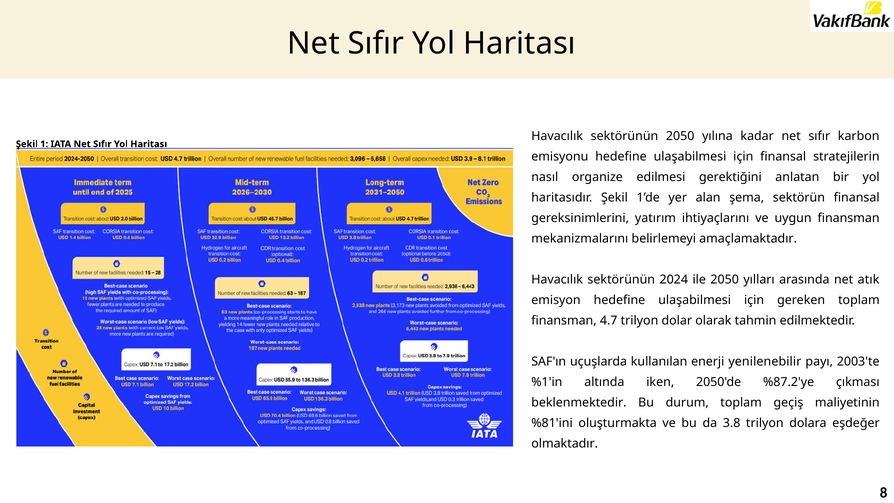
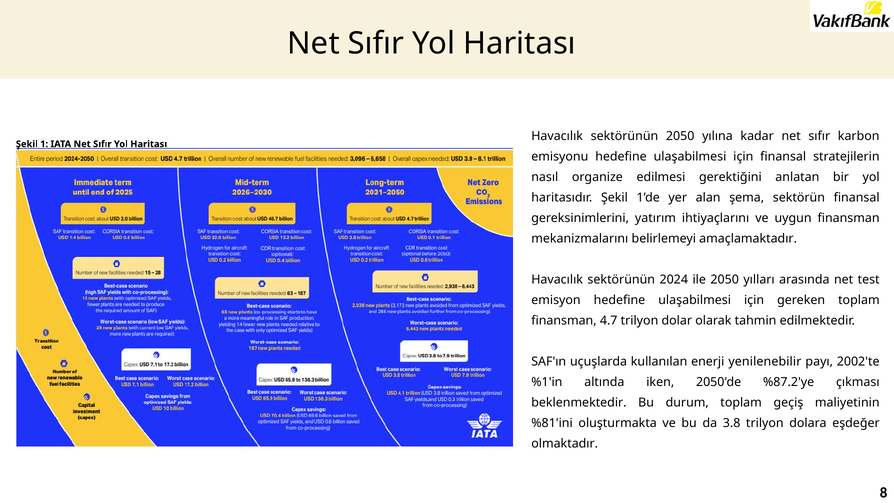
atık: atık -> test
2003'te: 2003'te -> 2002'te
